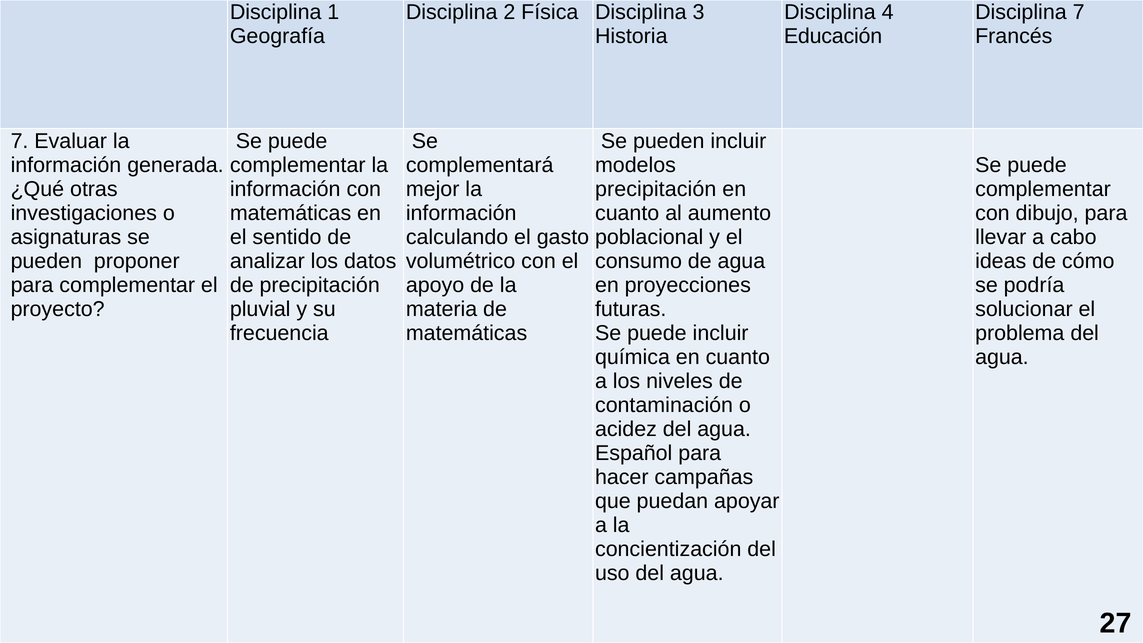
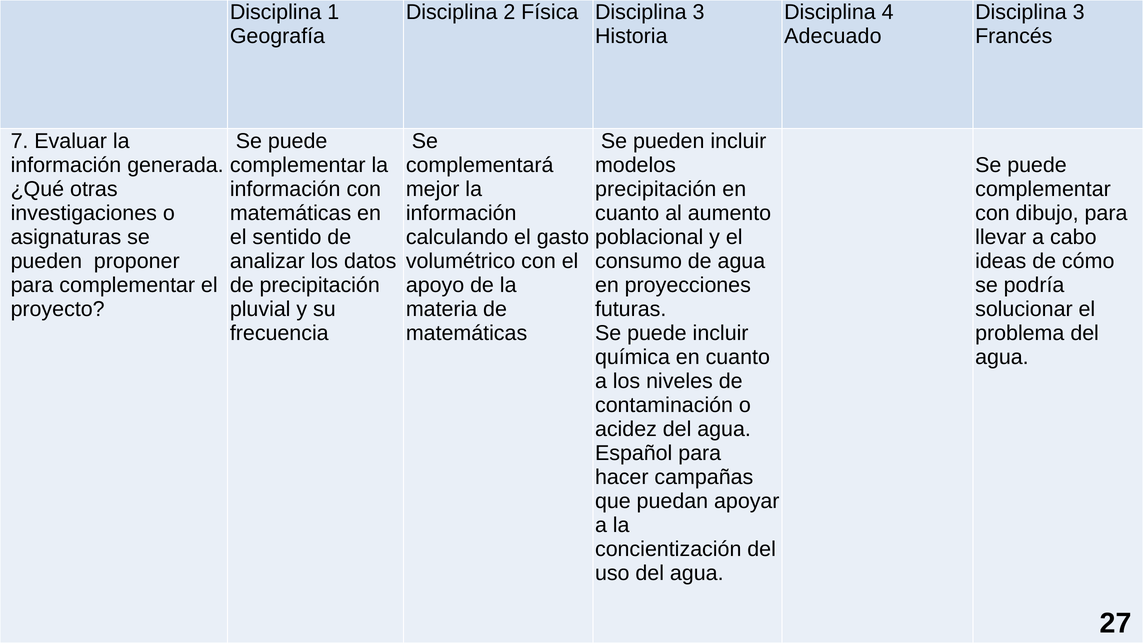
7 at (1079, 12): 7 -> 3
Educación: Educación -> Adecuado
